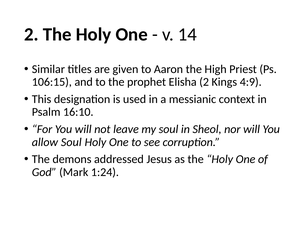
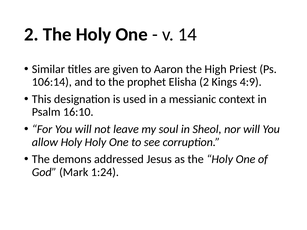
106:15: 106:15 -> 106:14
allow Soul: Soul -> Holy
